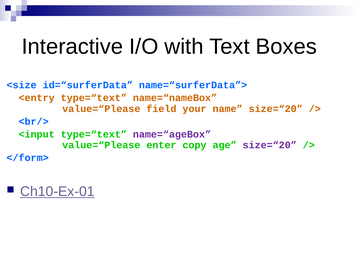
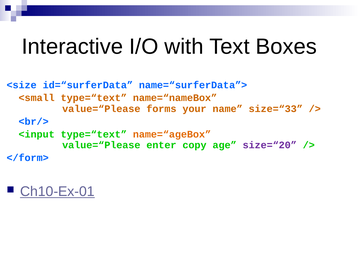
<entry: <entry -> <small
field: field -> forms
name size=“20: size=“20 -> size=“33
name=“ageBox colour: purple -> orange
